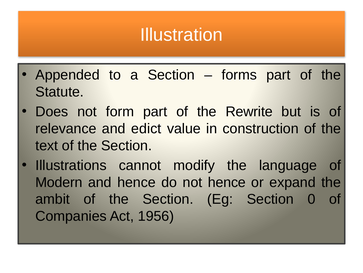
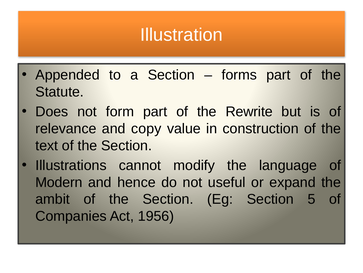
edict: edict -> copy
not hence: hence -> useful
0: 0 -> 5
